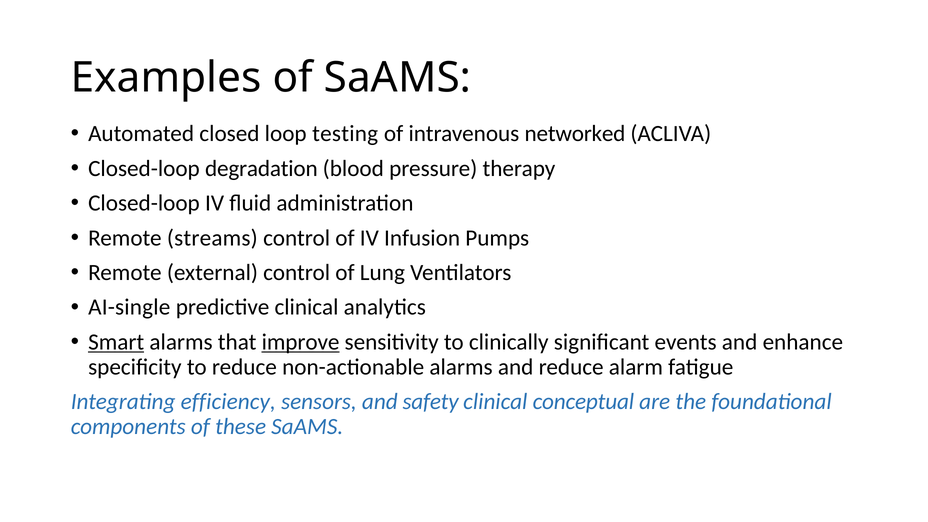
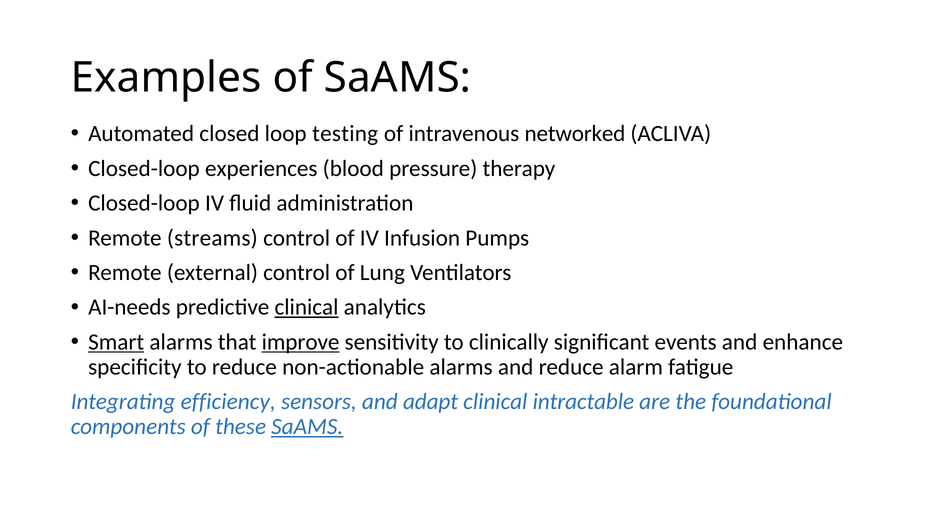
degradation: degradation -> experiences
AI-single: AI-single -> AI-needs
clinical at (307, 307) underline: none -> present
safety: safety -> adapt
conceptual: conceptual -> intractable
SaAMS at (307, 427) underline: none -> present
